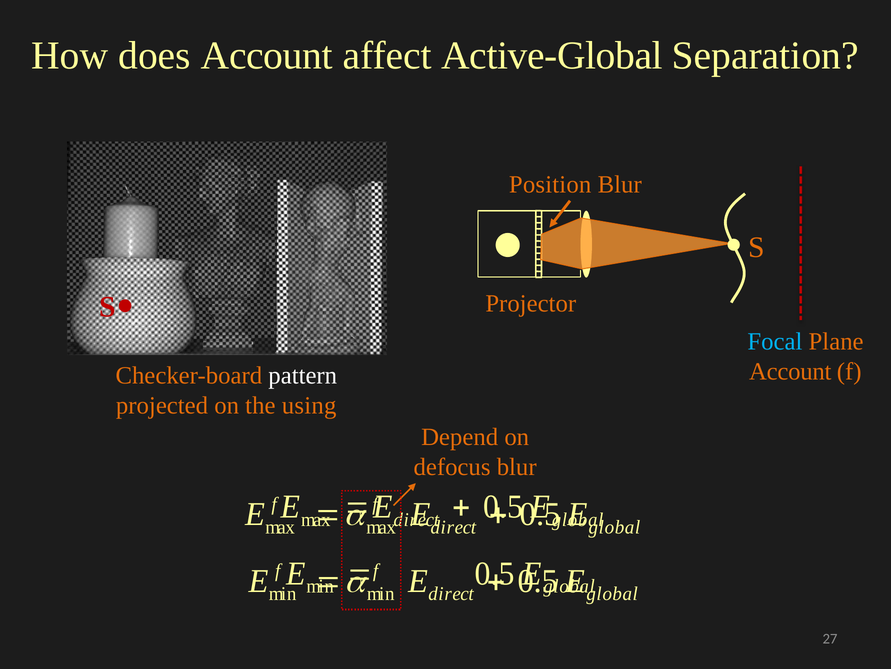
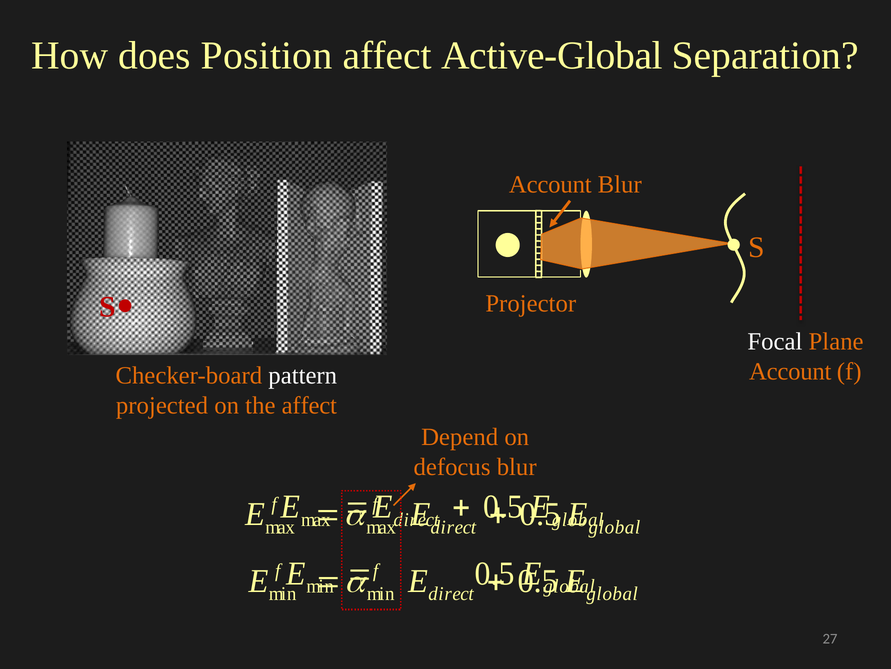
does Account: Account -> Position
Position at (550, 184): Position -> Account
Focal colour: light blue -> white
the using: using -> affect
